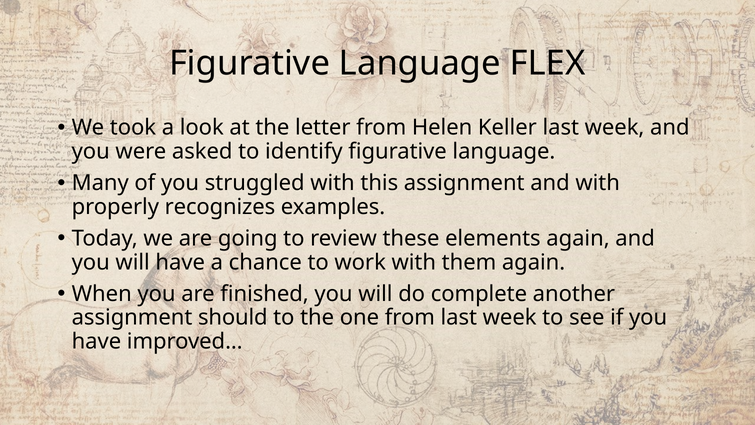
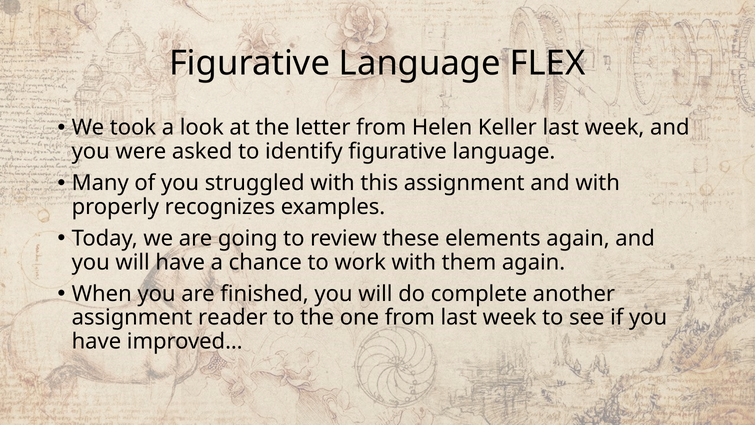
should: should -> reader
